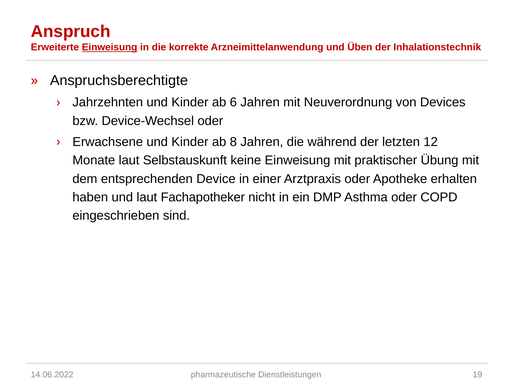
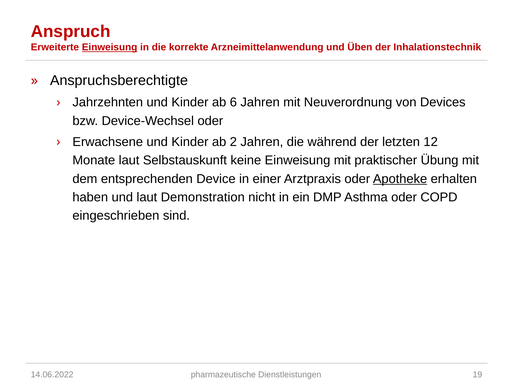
8: 8 -> 2
Apotheke underline: none -> present
Fachapotheker: Fachapotheker -> Demonstration
